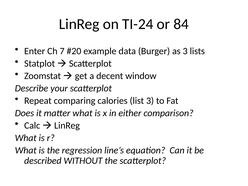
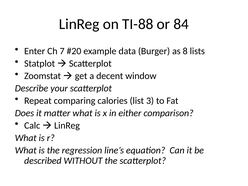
TI-24: TI-24 -> TI-88
as 3: 3 -> 8
